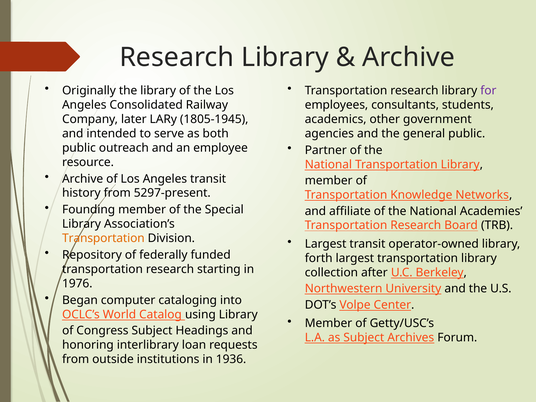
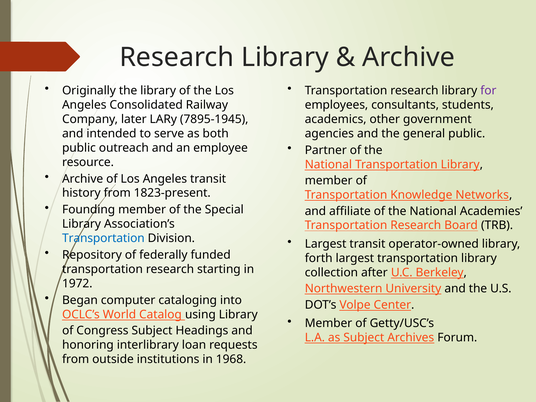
1805-1945: 1805-1945 -> 7895-1945
5297-present: 5297-present -> 1823-present
Transportation at (103, 238) colour: orange -> blue
1976: 1976 -> 1972
1936: 1936 -> 1968
